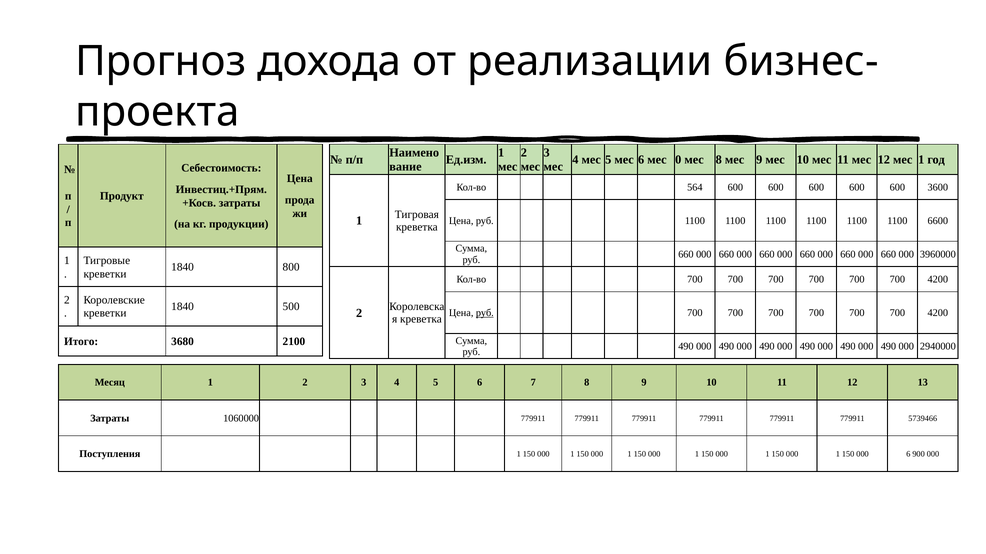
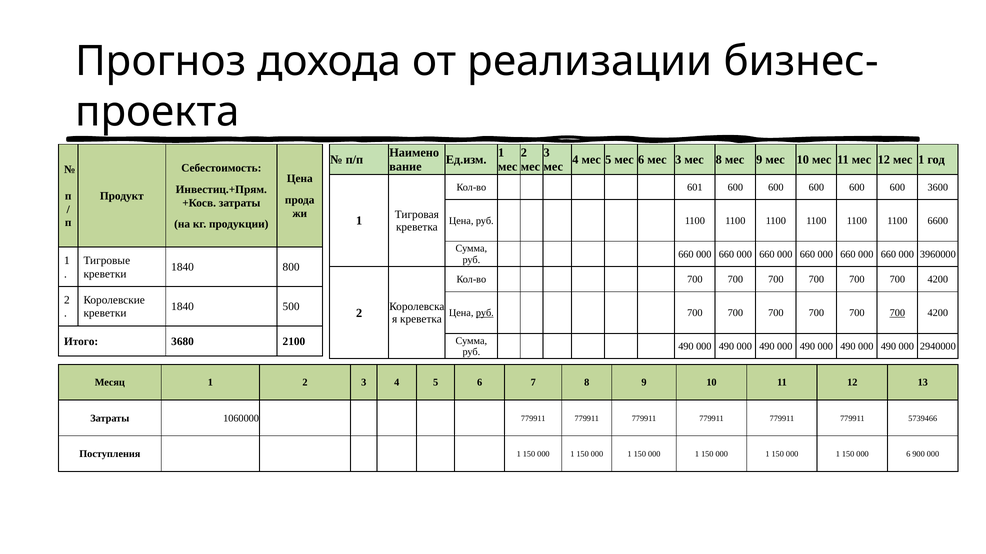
6 мес 0: 0 -> 3
564: 564 -> 601
700 at (897, 313) underline: none -> present
